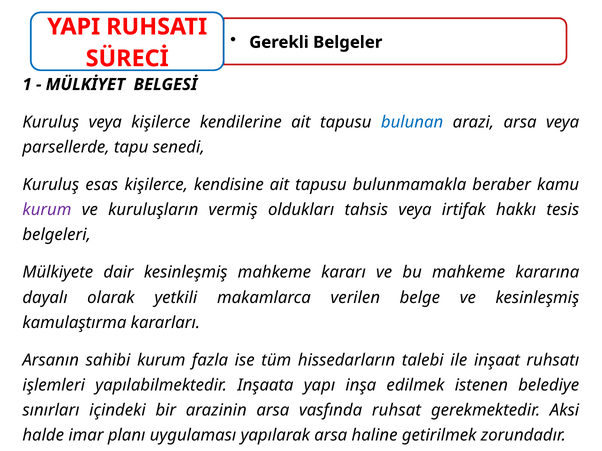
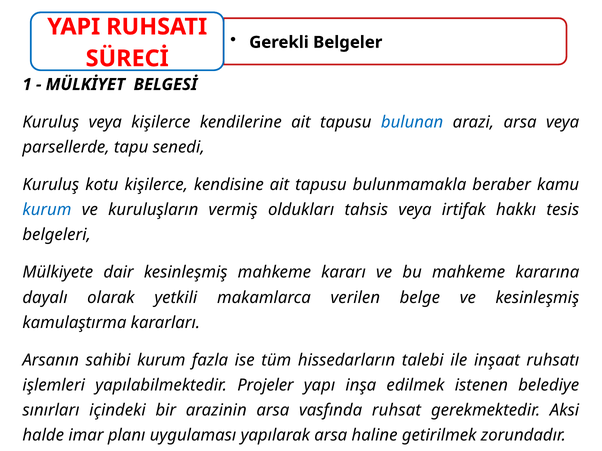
esas: esas -> kotu
kurum at (47, 210) colour: purple -> blue
Inşaata: Inşaata -> Projeler
